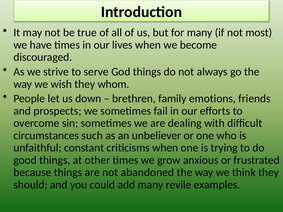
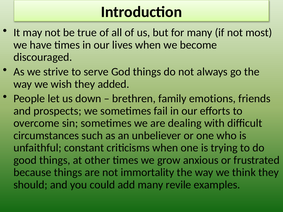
whom: whom -> added
abandoned: abandoned -> immortality
